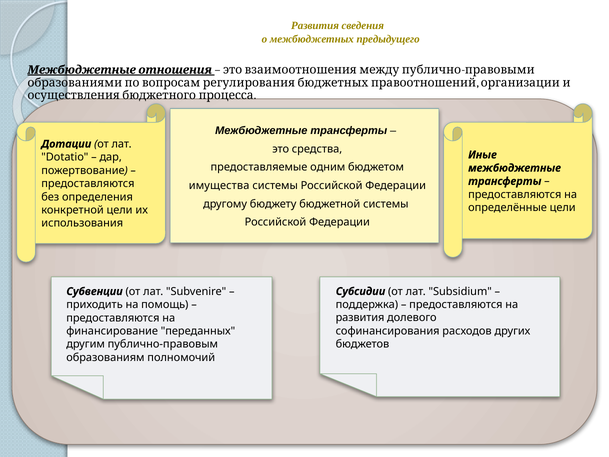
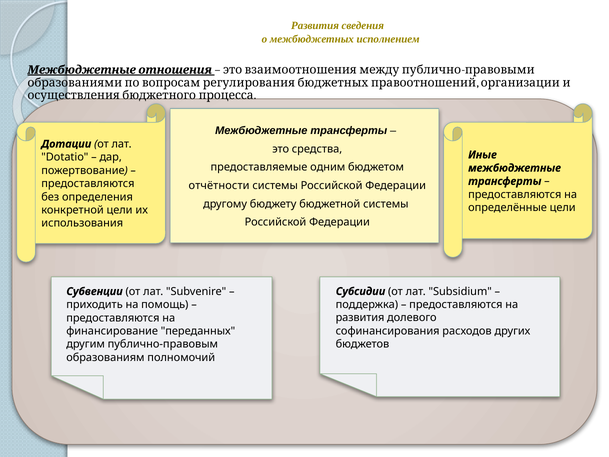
предыдущего: предыдущего -> исполнением
имущества: имущества -> отчётности
